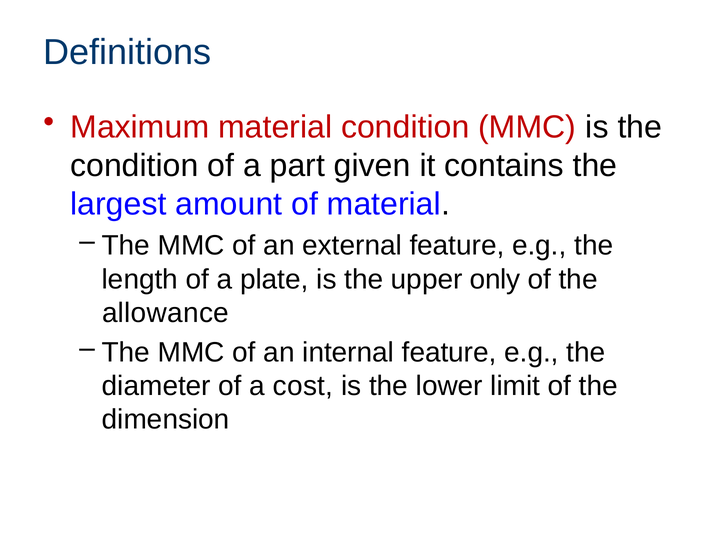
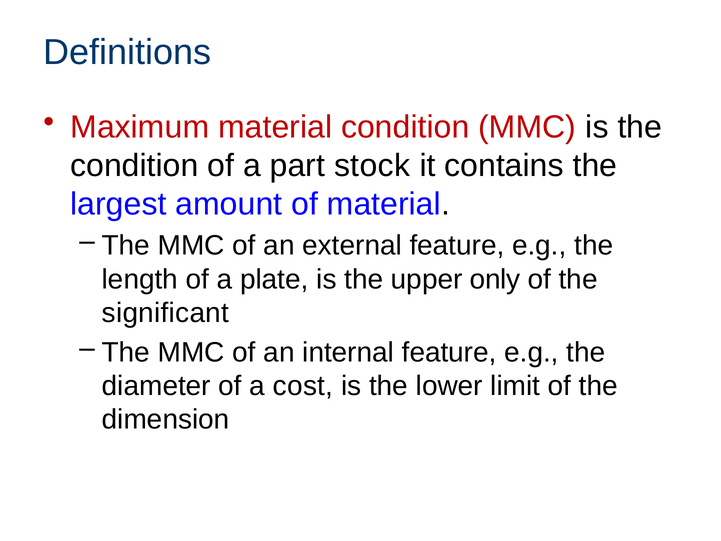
given: given -> stock
allowance: allowance -> significant
